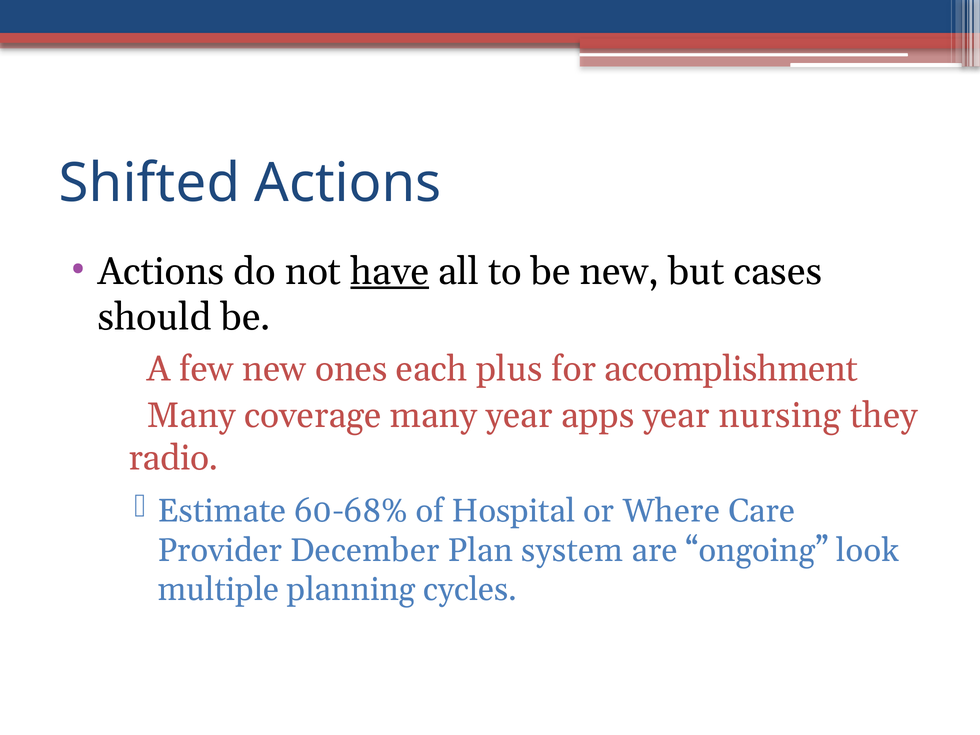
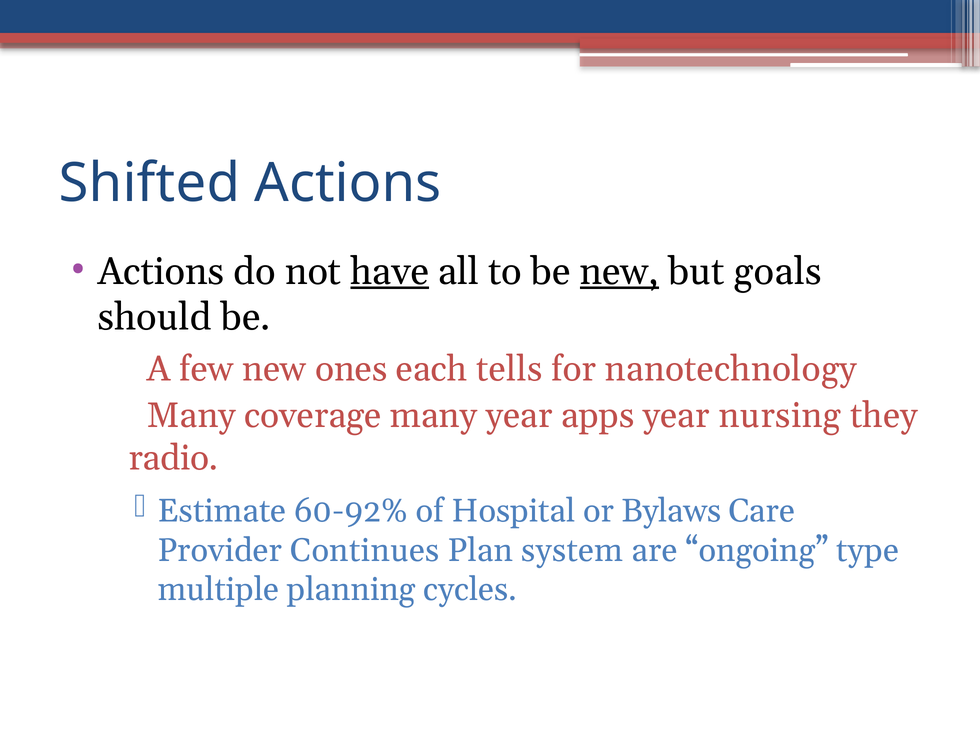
new at (619, 271) underline: none -> present
cases: cases -> goals
plus: plus -> tells
accomplishment: accomplishment -> nanotechnology
60-68%: 60-68% -> 60-92%
Where: Where -> Bylaws
December: December -> Continues
look: look -> type
